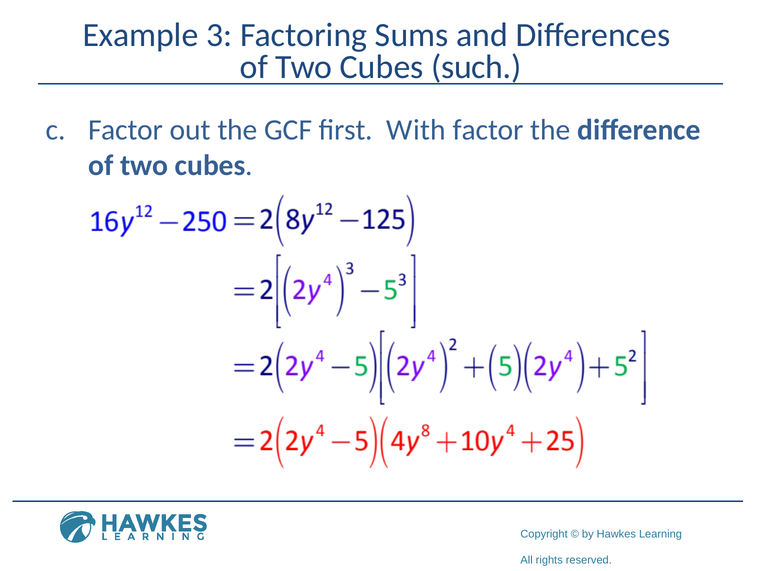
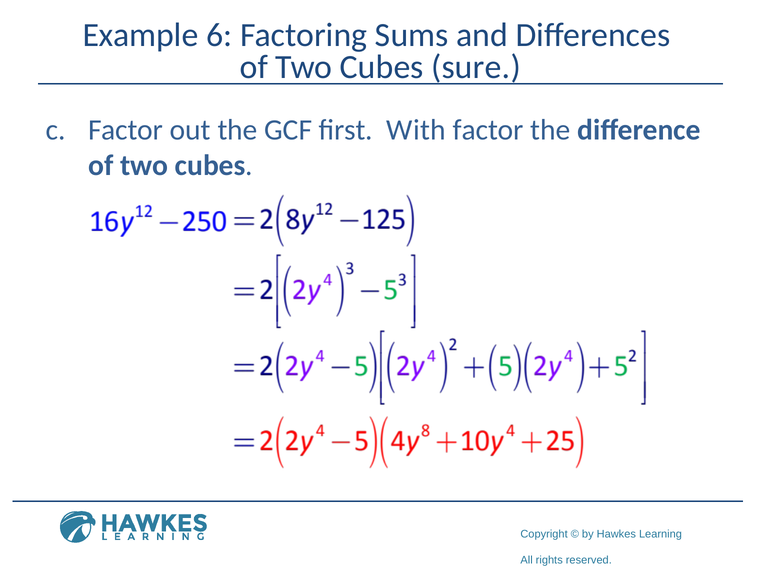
3: 3 -> 6
such: such -> sure
